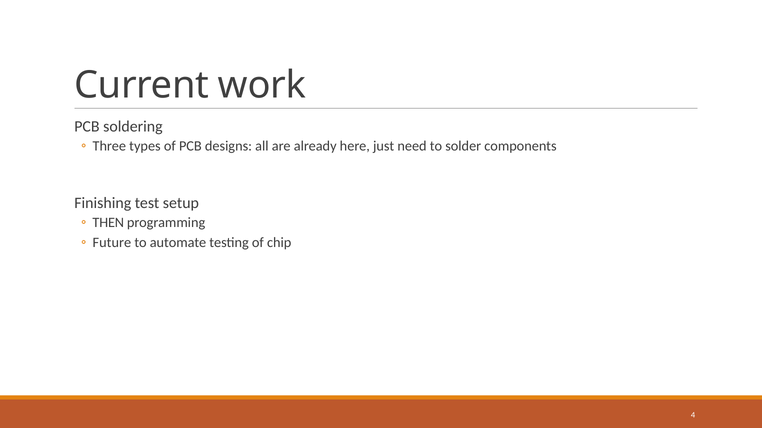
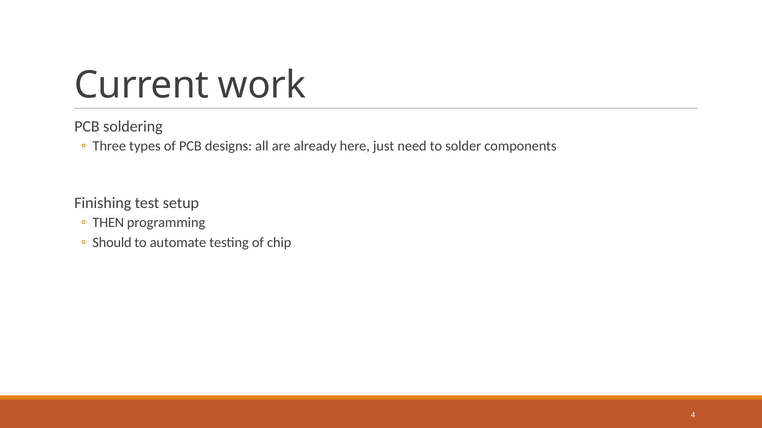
Future: Future -> Should
